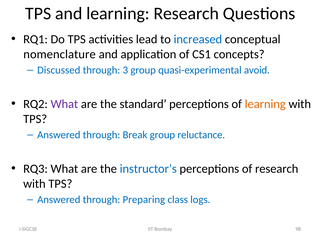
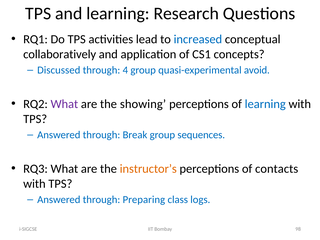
nomenclature: nomenclature -> collaboratively
3: 3 -> 4
standard: standard -> showing
learning at (265, 104) colour: orange -> blue
reluctance: reluctance -> sequences
instructor’s colour: blue -> orange
of research: research -> contacts
